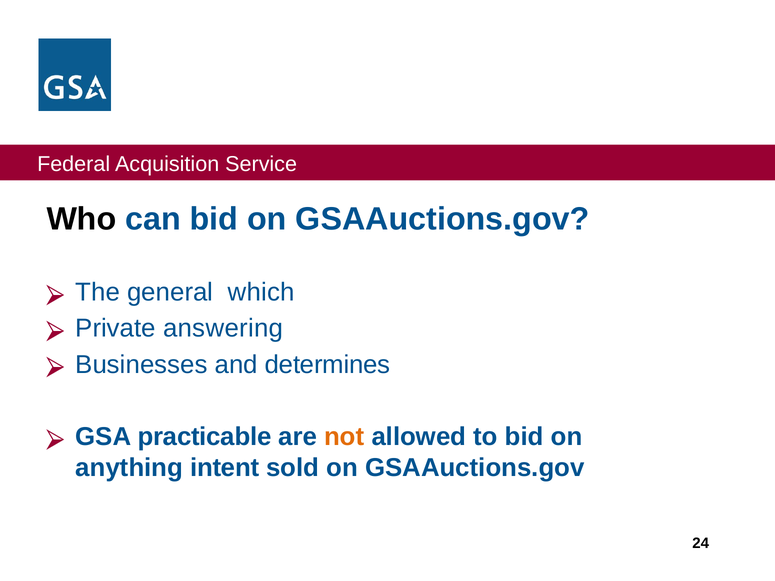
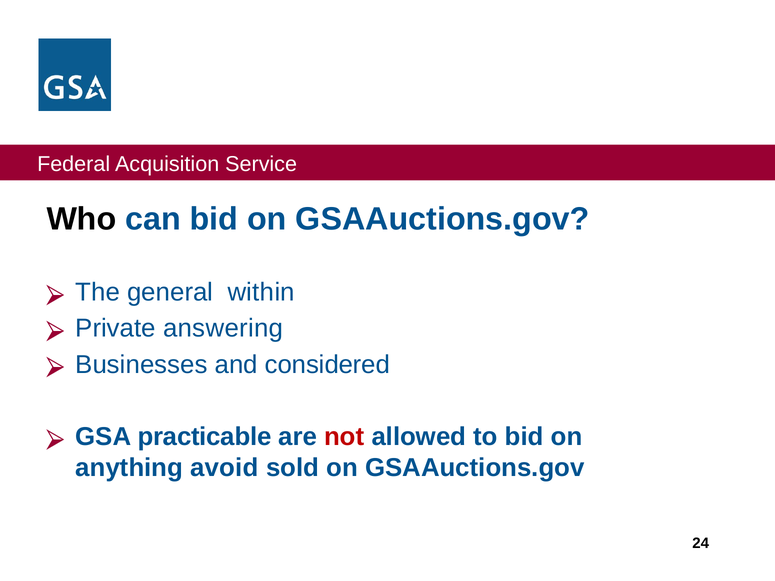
which: which -> within
determines: determines -> considered
not colour: orange -> red
intent: intent -> avoid
